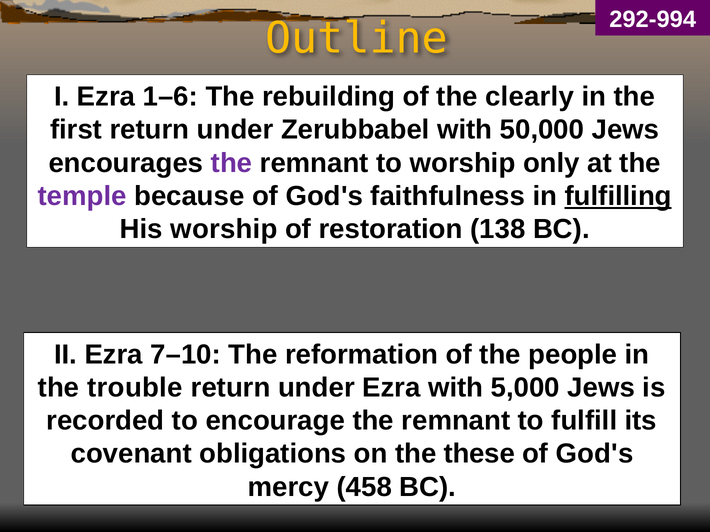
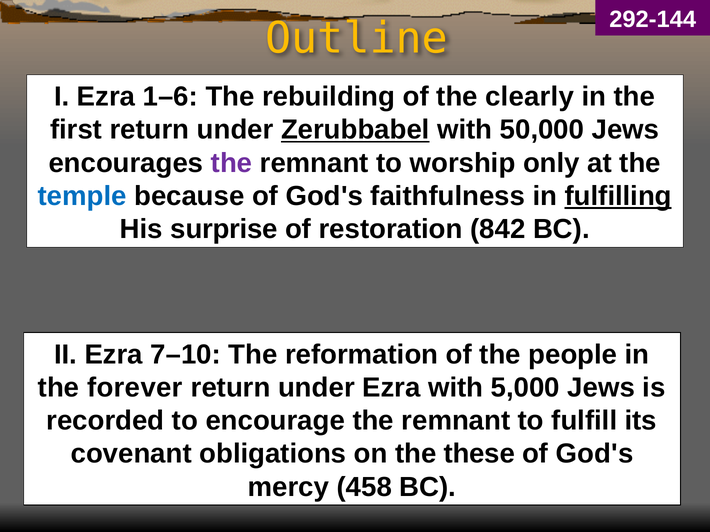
292-994: 292-994 -> 292-144
Zerubbabel underline: none -> present
temple colour: purple -> blue
His worship: worship -> surprise
138: 138 -> 842
trouble: trouble -> forever
